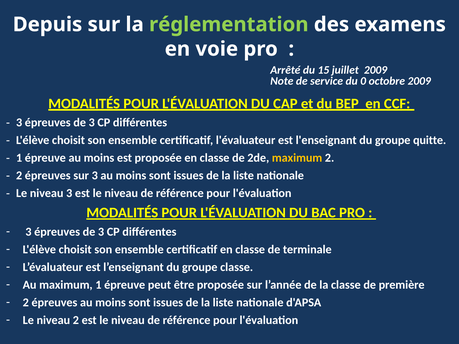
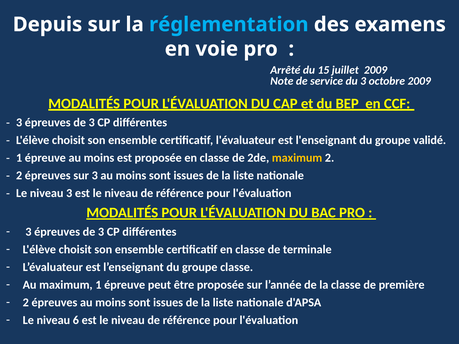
réglementation colour: light green -> light blue
du 0: 0 -> 3
quitte: quitte -> validé
niveau 2: 2 -> 6
